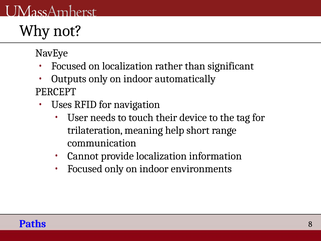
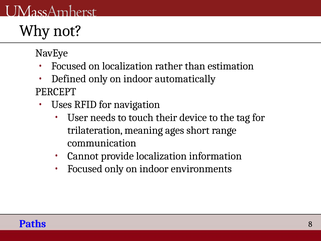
significant: significant -> estimation
Outputs: Outputs -> Defined
help: help -> ages
